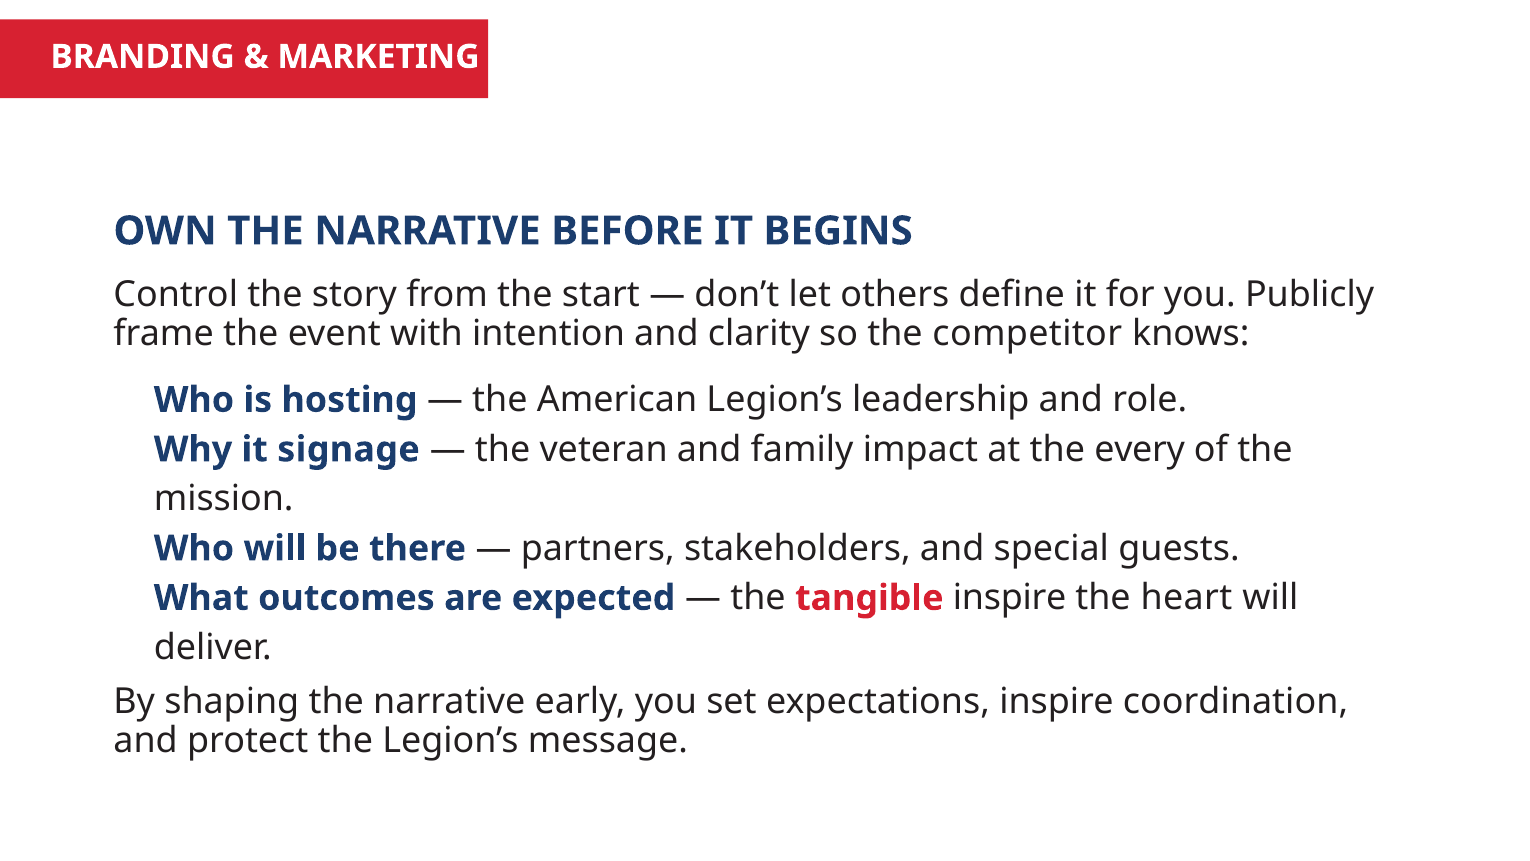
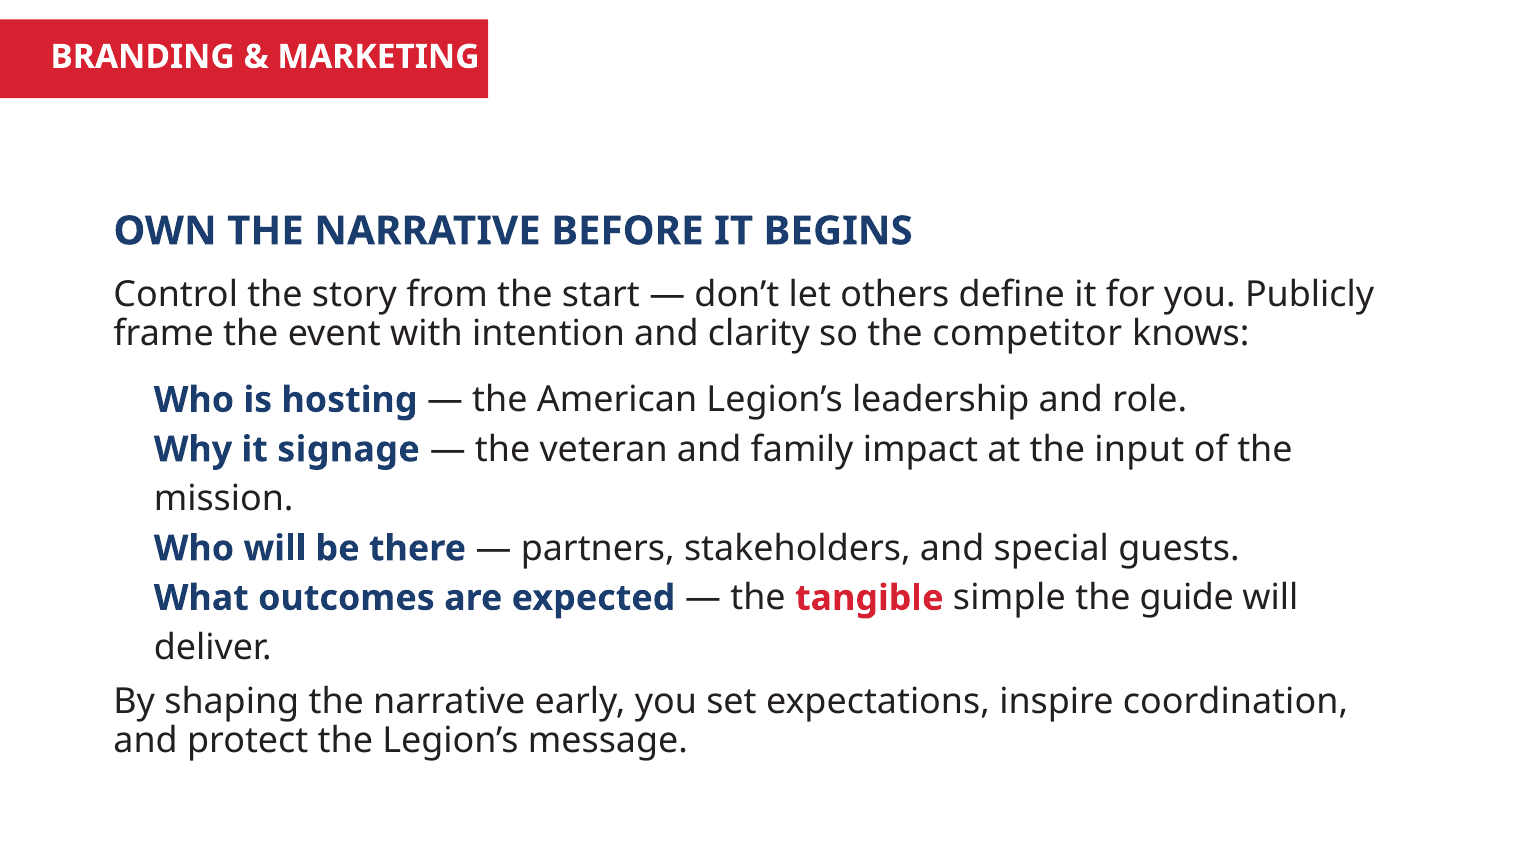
every: every -> input
tangible inspire: inspire -> simple
heart: heart -> guide
